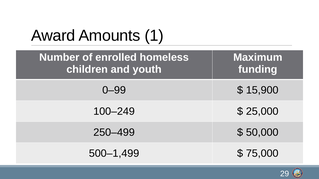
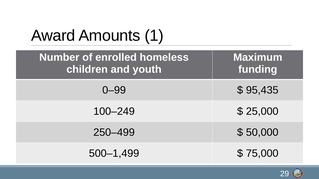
15,900: 15,900 -> 95,435
